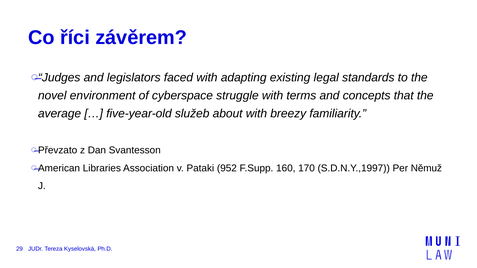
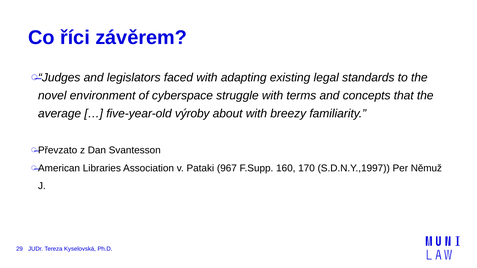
služeb: služeb -> výroby
952: 952 -> 967
